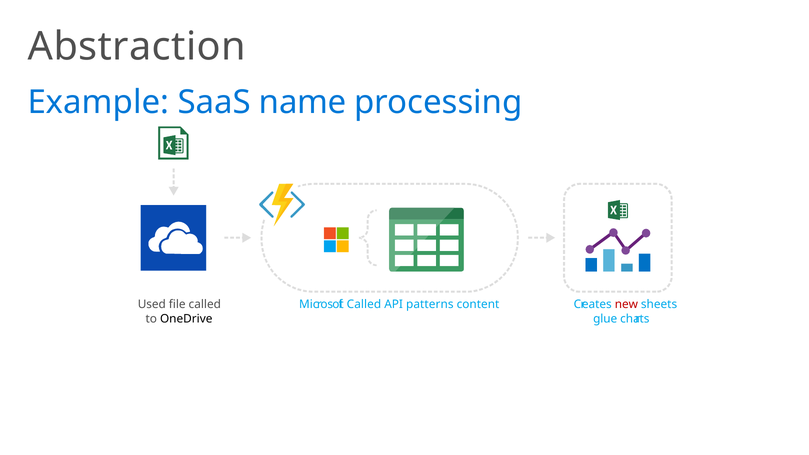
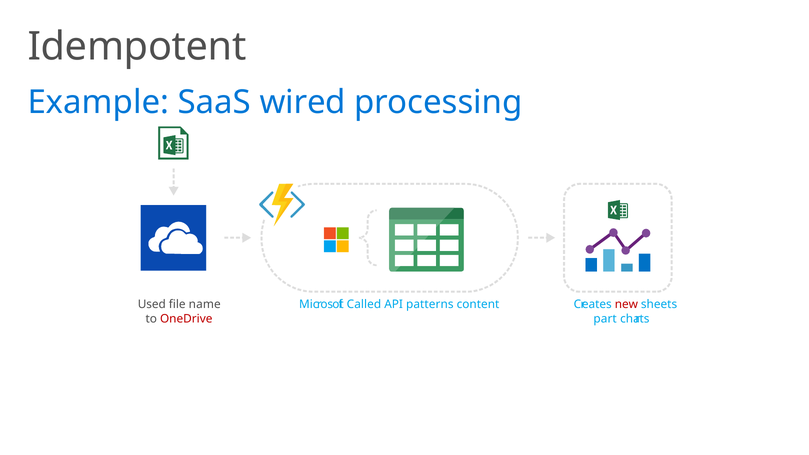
Abstraction: Abstraction -> Idempotent
name: name -> wired
file called: called -> name
OneDrive colour: black -> red
glue: glue -> part
